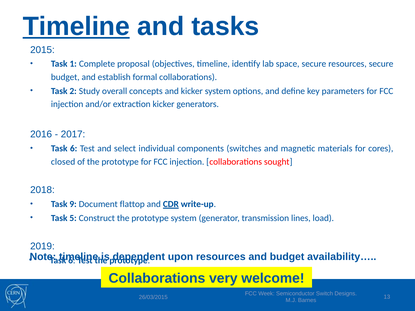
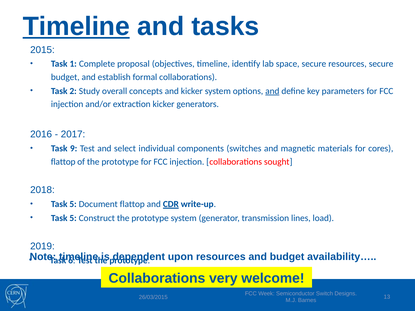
and at (272, 91) underline: none -> present
6 at (74, 149): 6 -> 9
closed at (63, 162): closed -> flattop
9 at (73, 204): 9 -> 5
